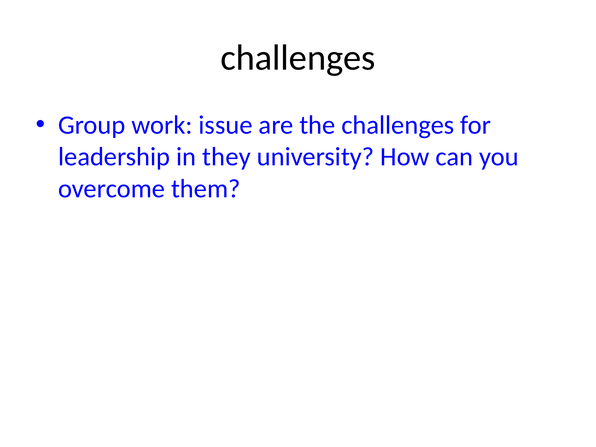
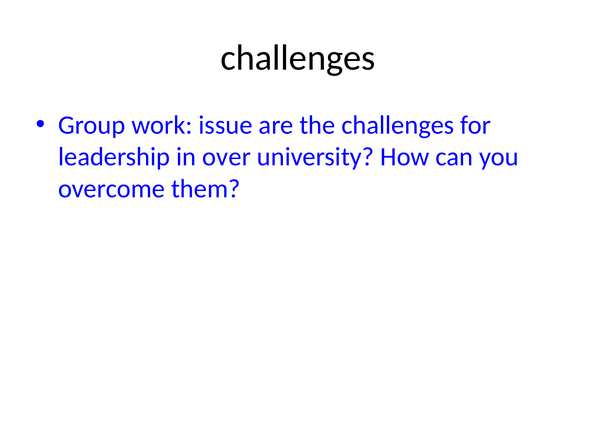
they: they -> over
